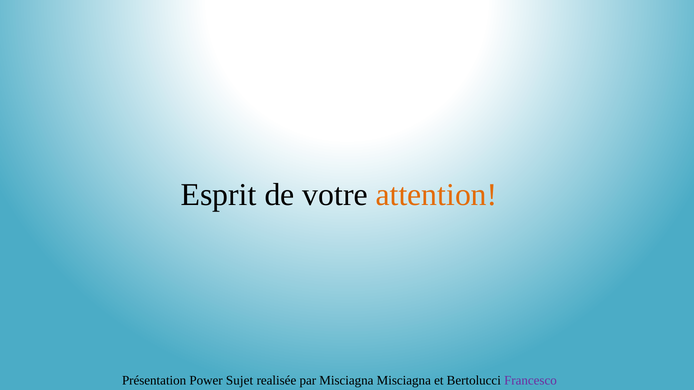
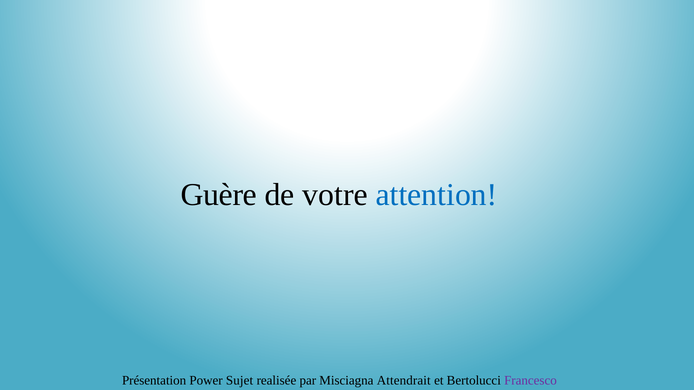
Esprit: Esprit -> Guère
attention colour: orange -> blue
Misciagna Misciagna: Misciagna -> Attendrait
